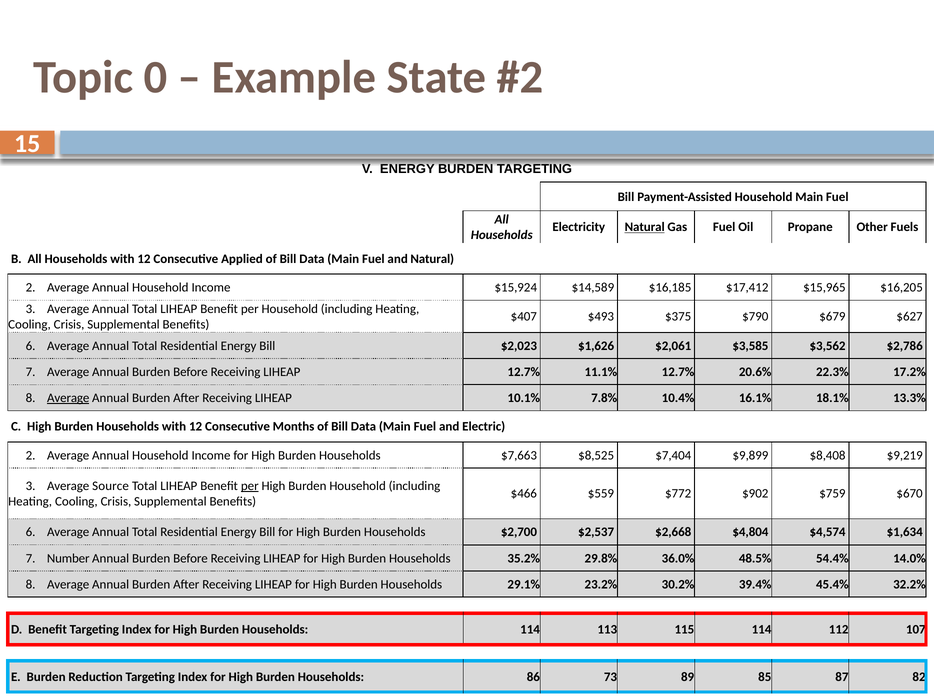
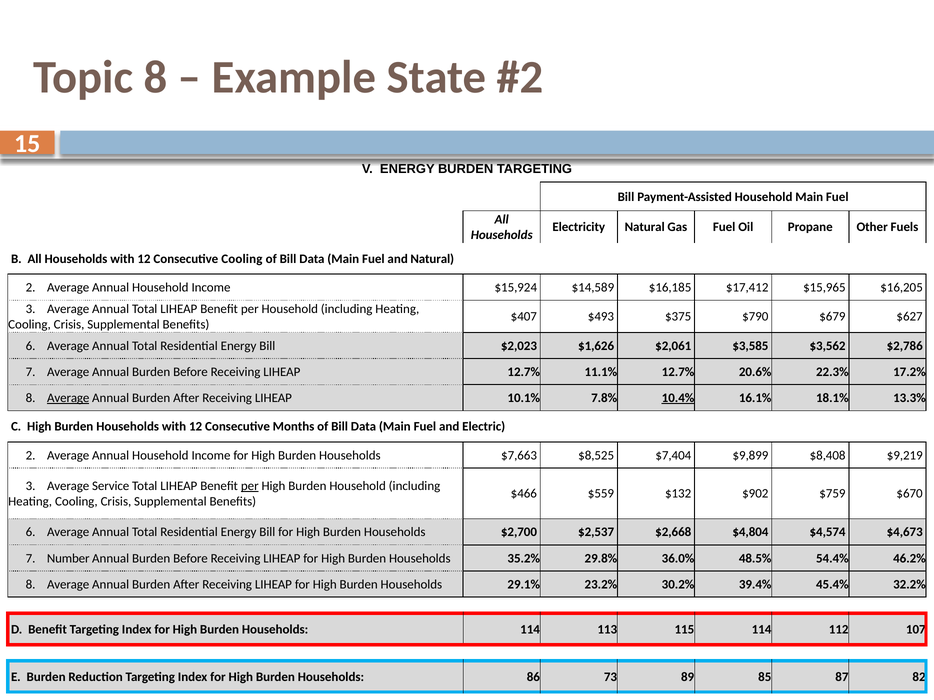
Topic 0: 0 -> 8
Natural at (645, 227) underline: present -> none
Consecutive Applied: Applied -> Cooling
10.4% underline: none -> present
Source: Source -> Service
$772: $772 -> $132
$1,634: $1,634 -> $4,673
14.0%: 14.0% -> 46.2%
